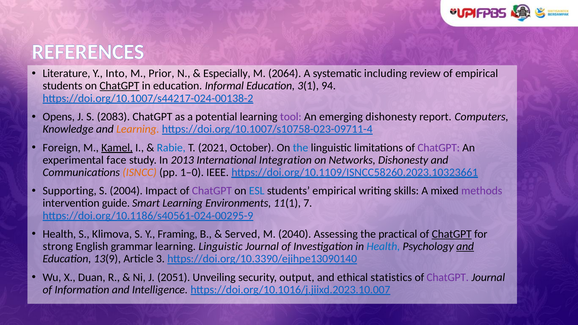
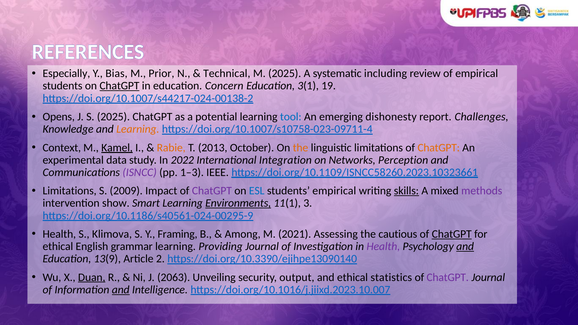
Literature: Literature -> Especially
Into: Into -> Bias
Especially: Especially -> Technical
M 2064: 2064 -> 2025
Informal: Informal -> Concern
94: 94 -> 19
S 2083: 2083 -> 2025
tool colour: purple -> blue
Computers: Computers -> Challenges
Foreign: Foreign -> Context
Rabie colour: blue -> orange
2021: 2021 -> 2013
the at (301, 148) colour: blue -> orange
ChatGPT at (439, 148) colour: purple -> orange
face: face -> data
2013: 2013 -> 2022
Networks Dishonesty: Dishonesty -> Perception
ISNCC colour: orange -> purple
1–0: 1–0 -> 1–3
Supporting at (70, 191): Supporting -> Limitations
2004: 2004 -> 2009
skills underline: none -> present
guide: guide -> show
Environments underline: none -> present
7: 7 -> 3
Served: Served -> Among
2040: 2040 -> 2021
practical: practical -> cautious
strong at (58, 246): strong -> ethical
learning Linguistic: Linguistic -> Providing
Health at (383, 246) colour: blue -> purple
3: 3 -> 2
Duan underline: none -> present
2051: 2051 -> 2063
and at (121, 290) underline: none -> present
